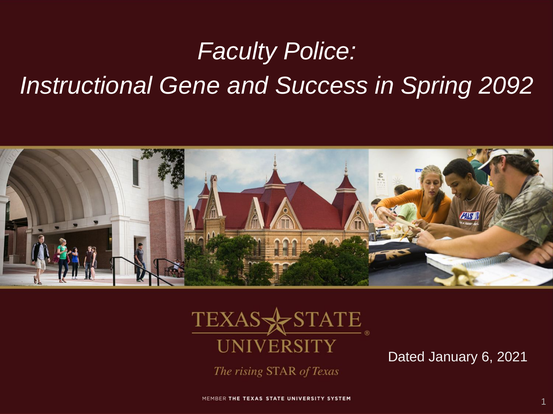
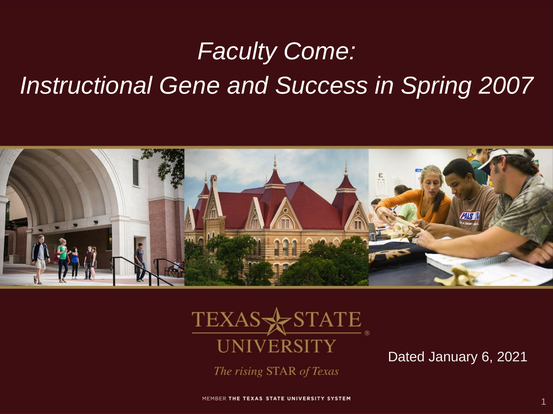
Police: Police -> Come
2092: 2092 -> 2007
